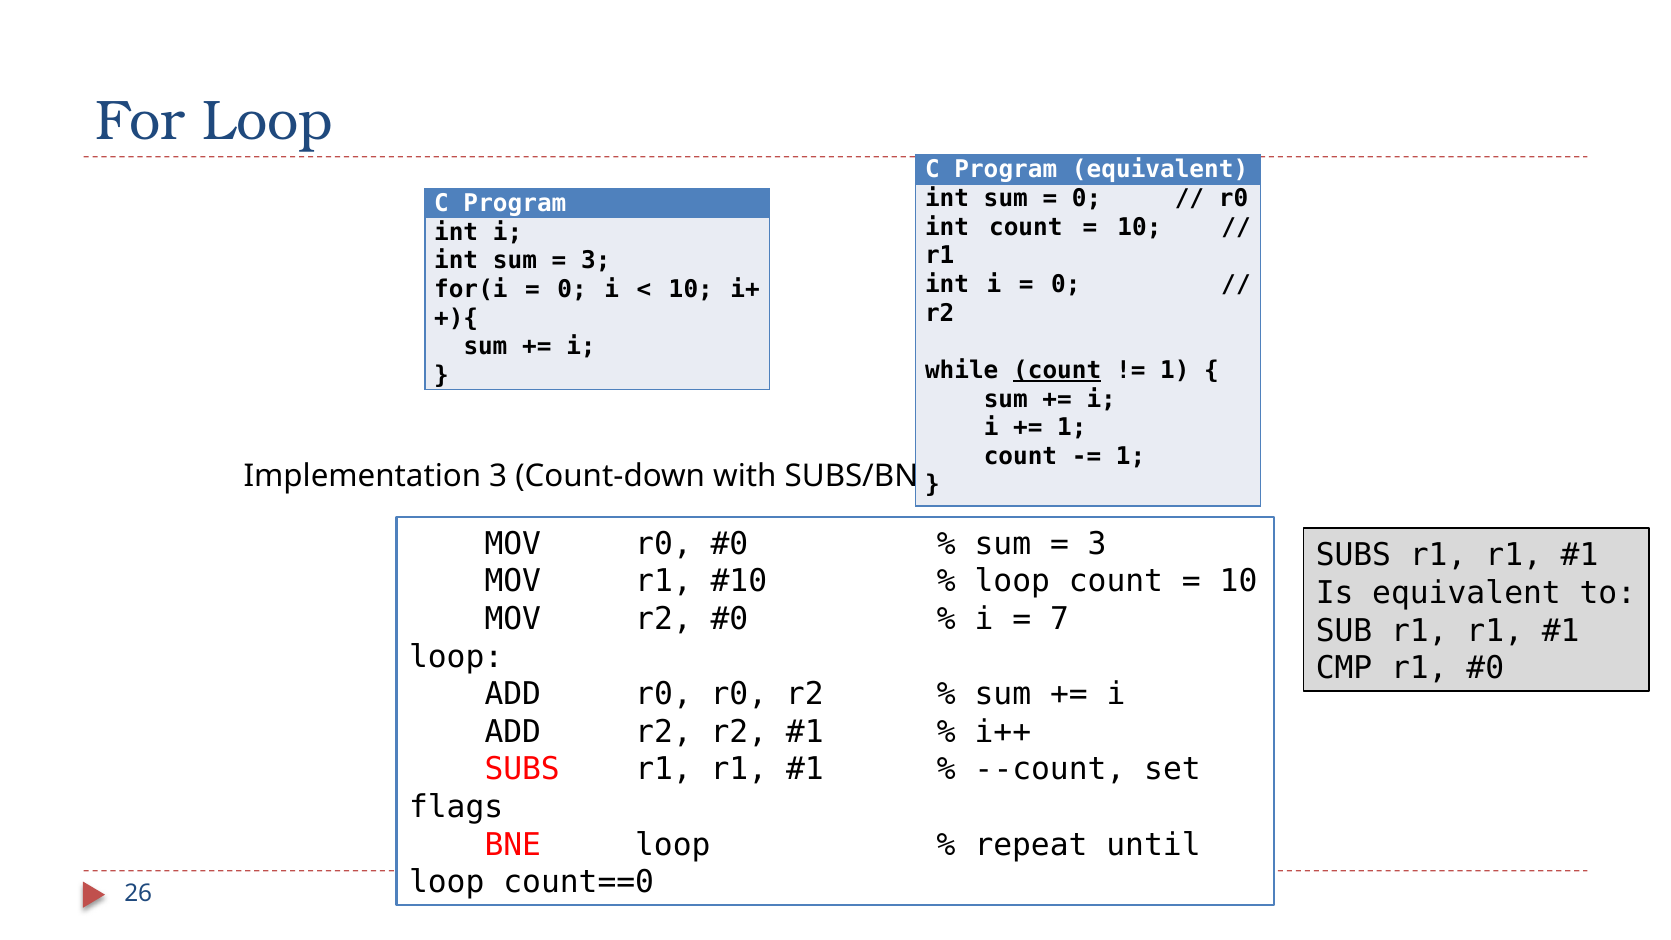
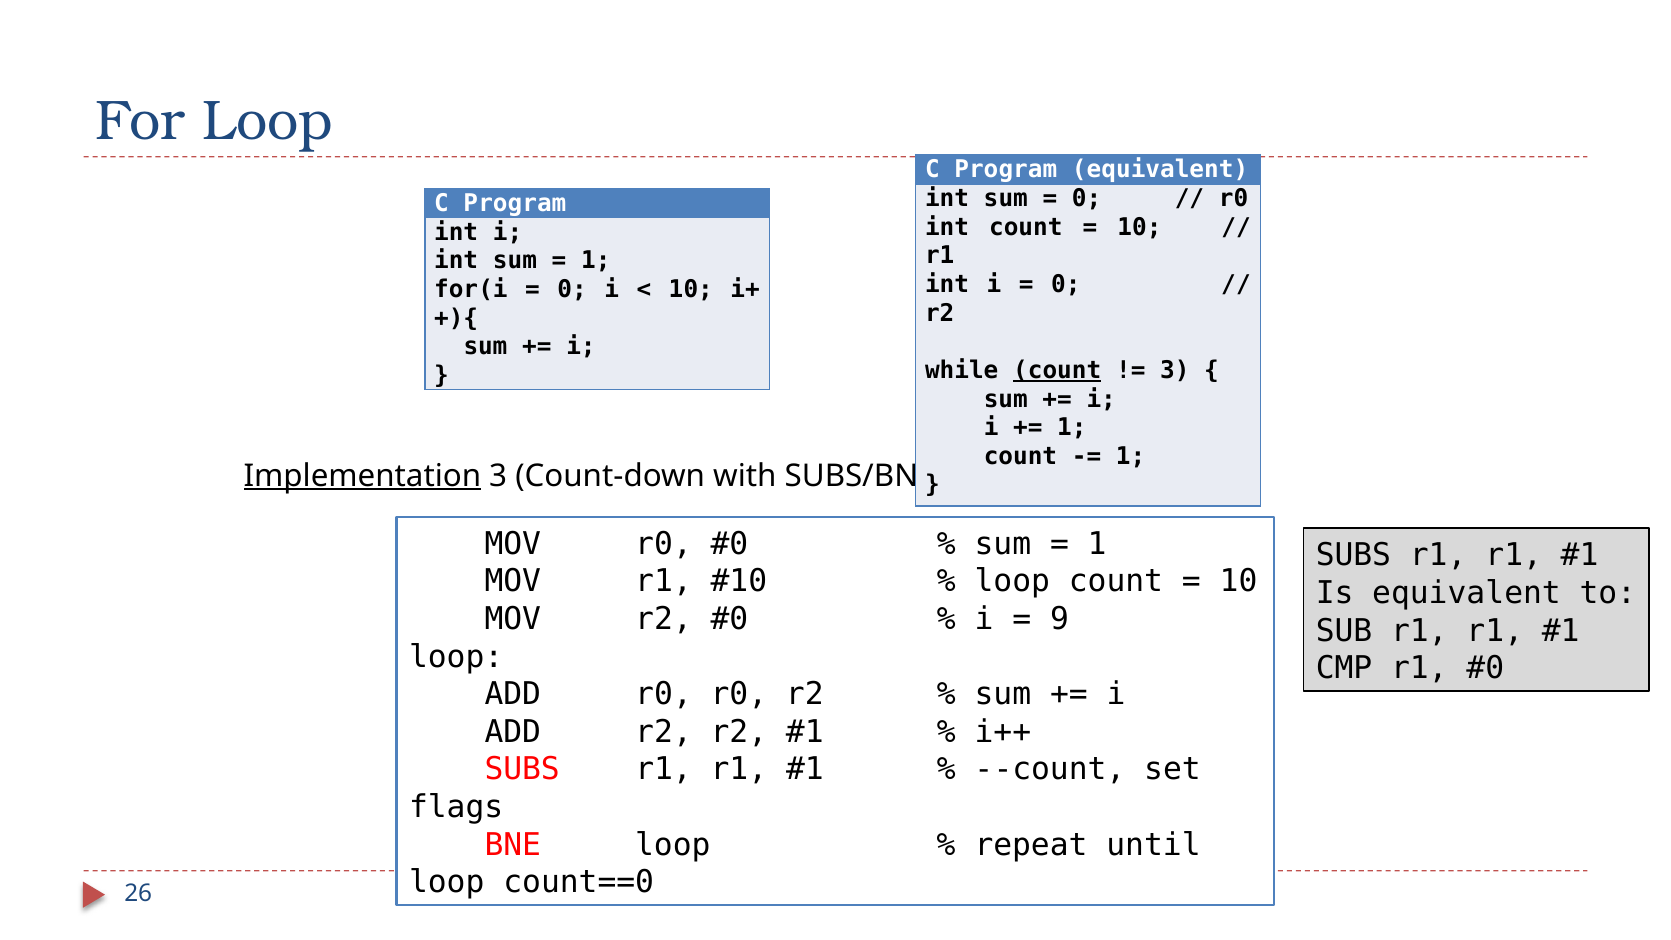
3 at (596, 261): 3 -> 1
1 at (1175, 370): 1 -> 3
Implementation underline: none -> present
3 at (1097, 544): 3 -> 1
7: 7 -> 9
